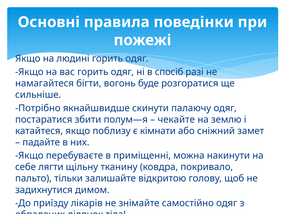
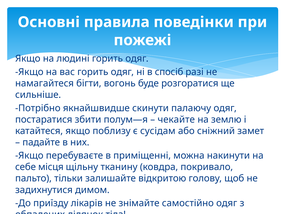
кімнати: кімнати -> сусідам
лягти: лягти -> місця
